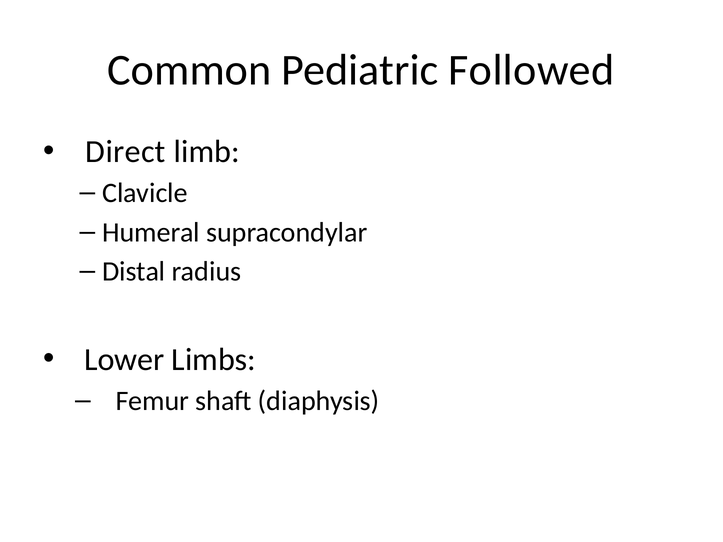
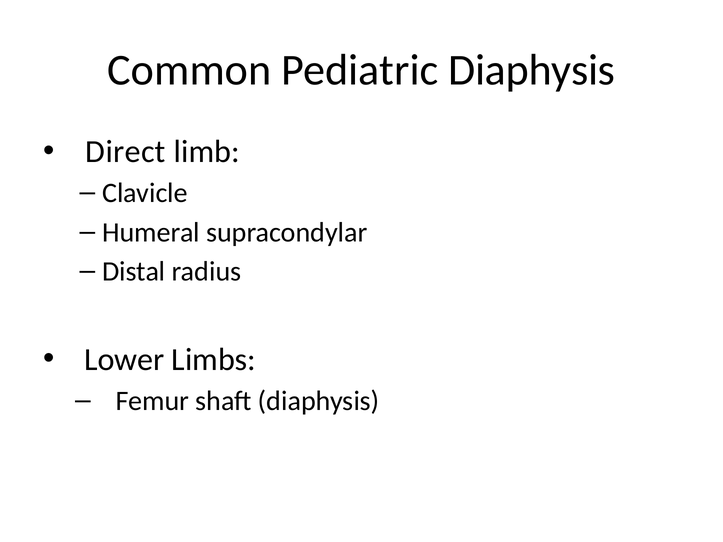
Pediatric Followed: Followed -> Diaphysis
